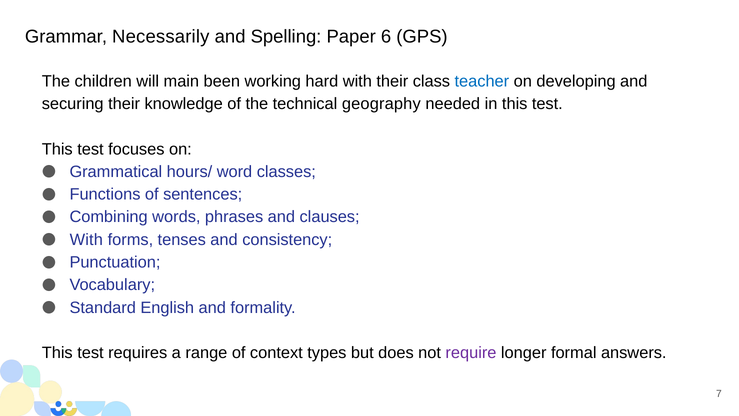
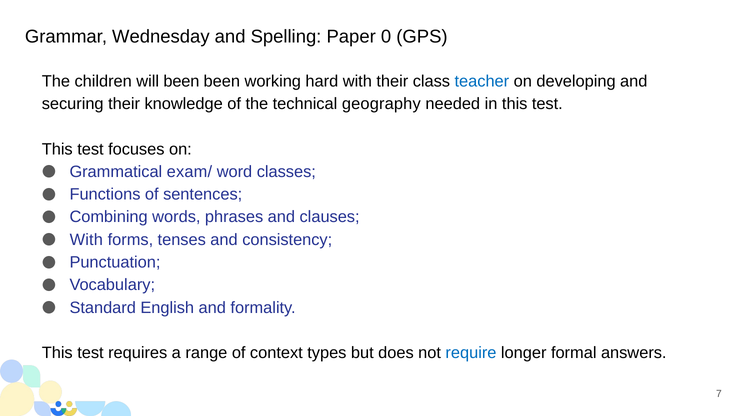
Necessarily: Necessarily -> Wednesday
6: 6 -> 0
will main: main -> been
hours/: hours/ -> exam/
require colour: purple -> blue
